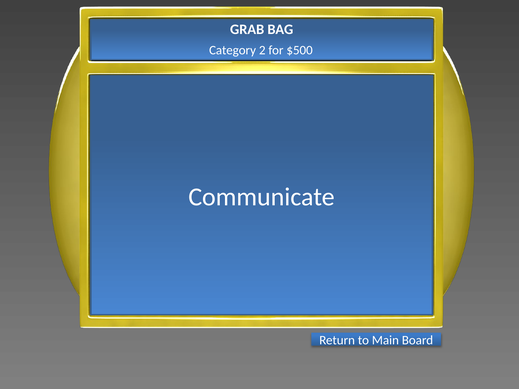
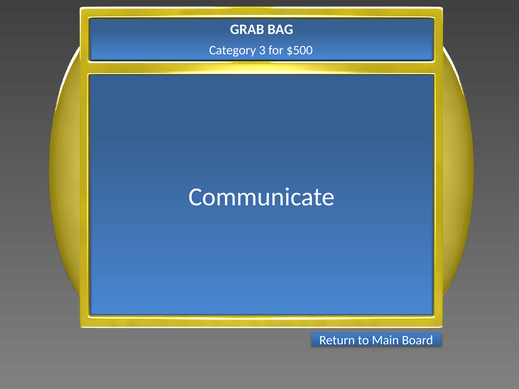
2: 2 -> 3
